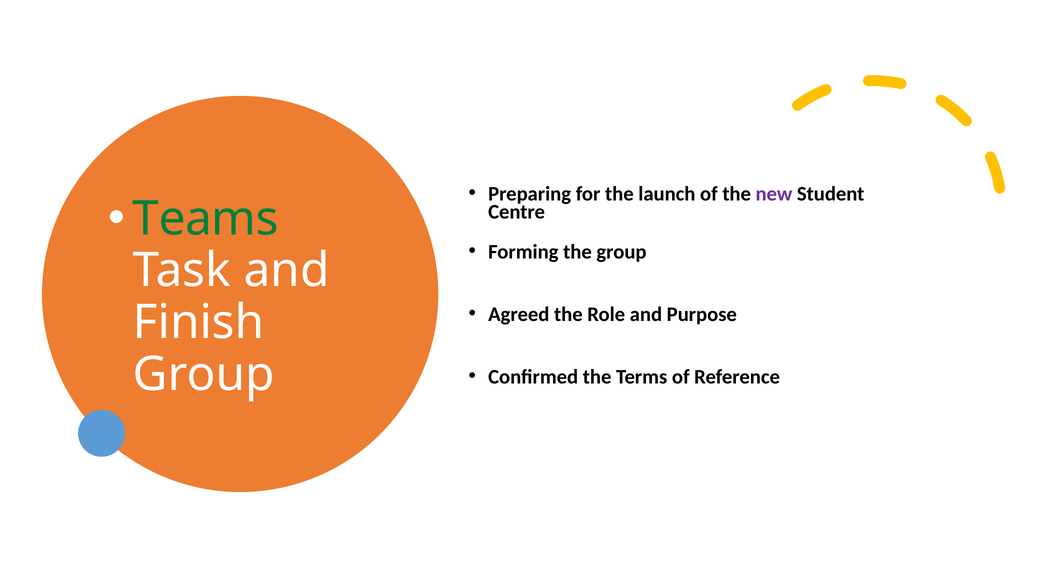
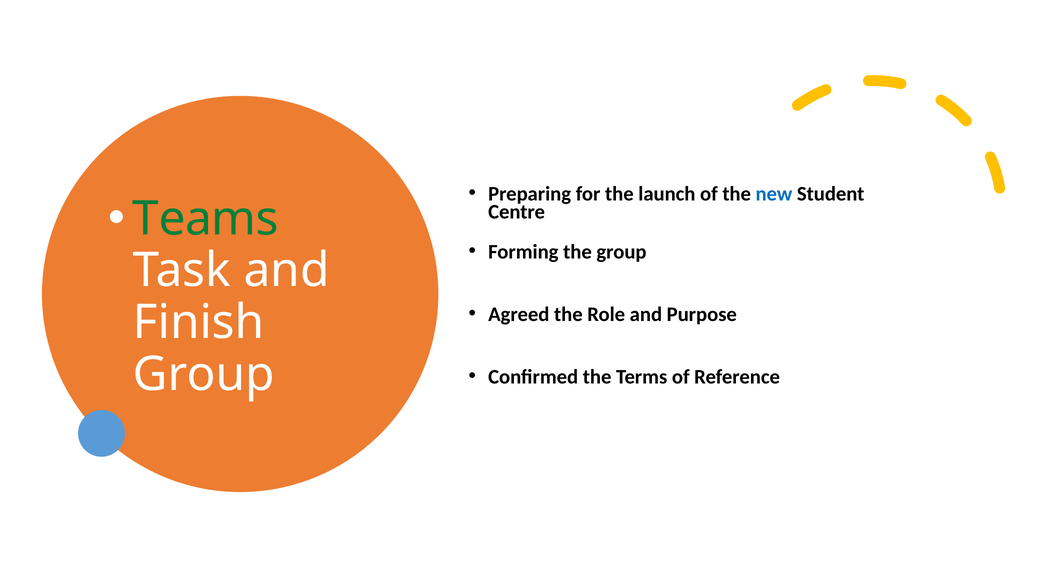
new colour: purple -> blue
